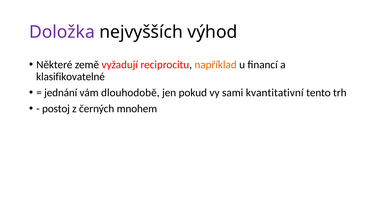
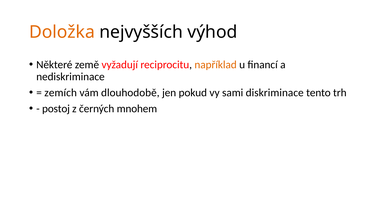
Doložka colour: purple -> orange
klasifikovatelné: klasifikovatelné -> nediskriminace
jednání: jednání -> zemích
kvantitativní: kvantitativní -> diskriminace
